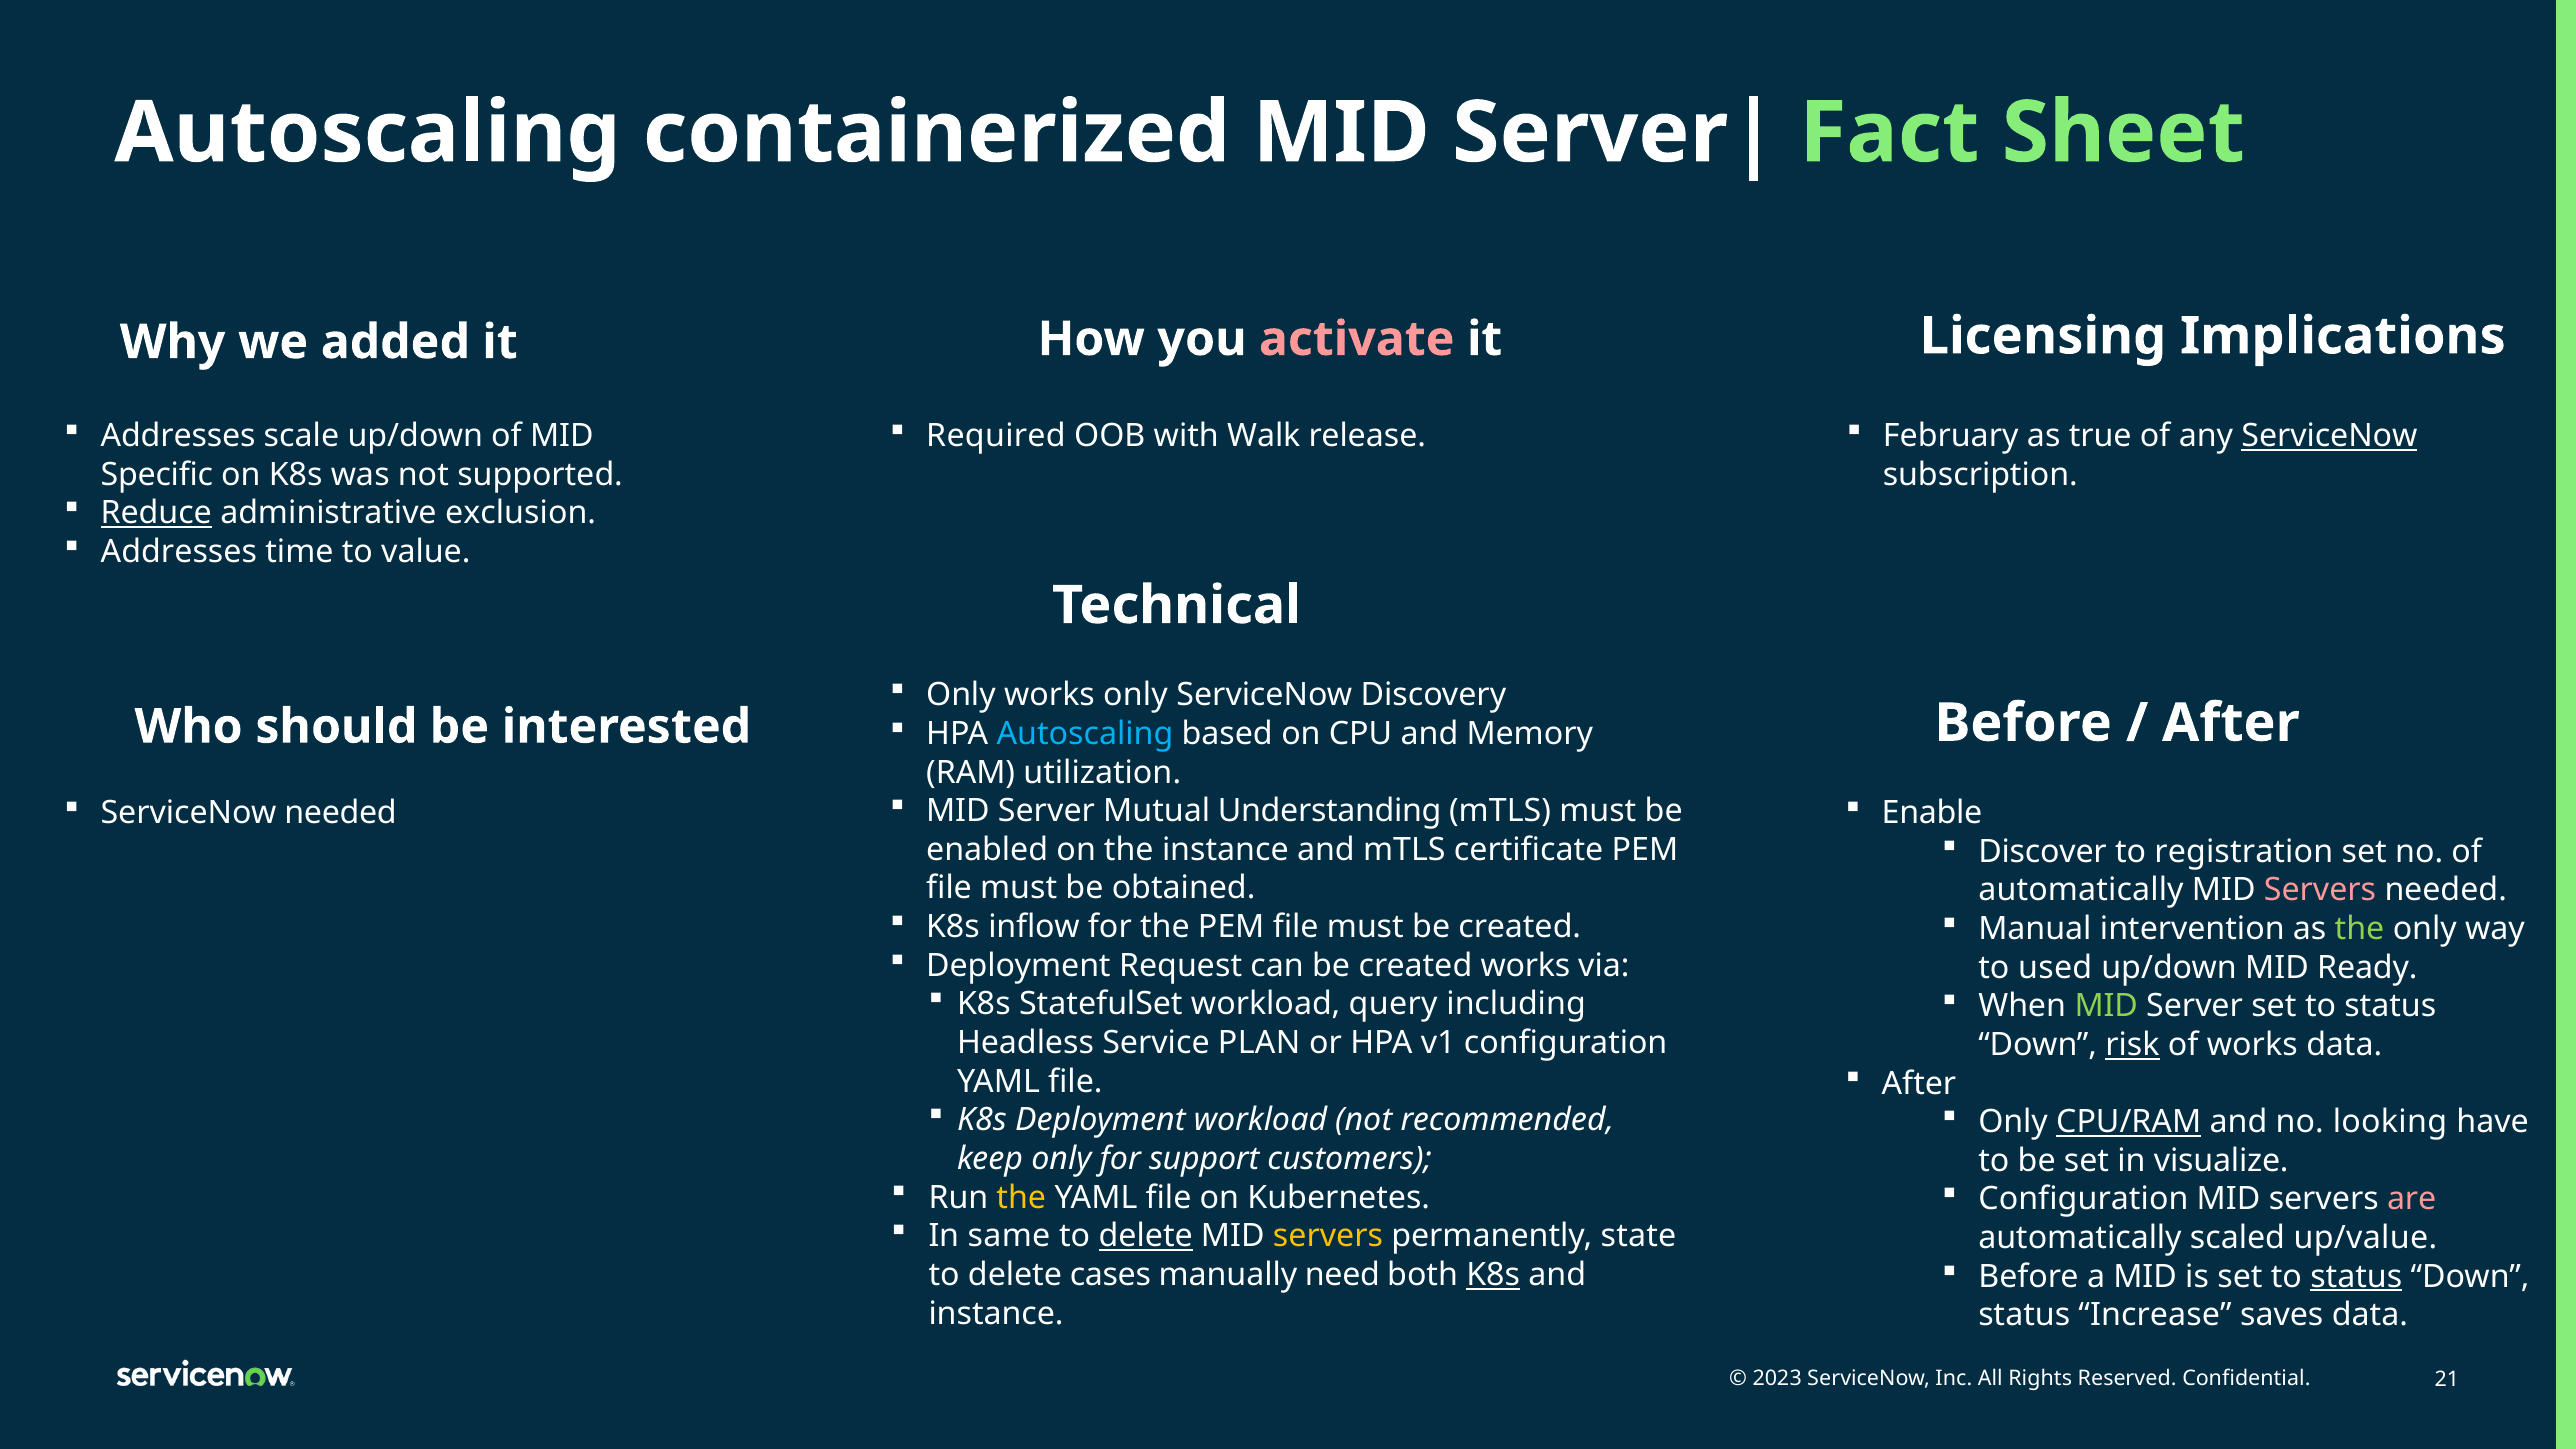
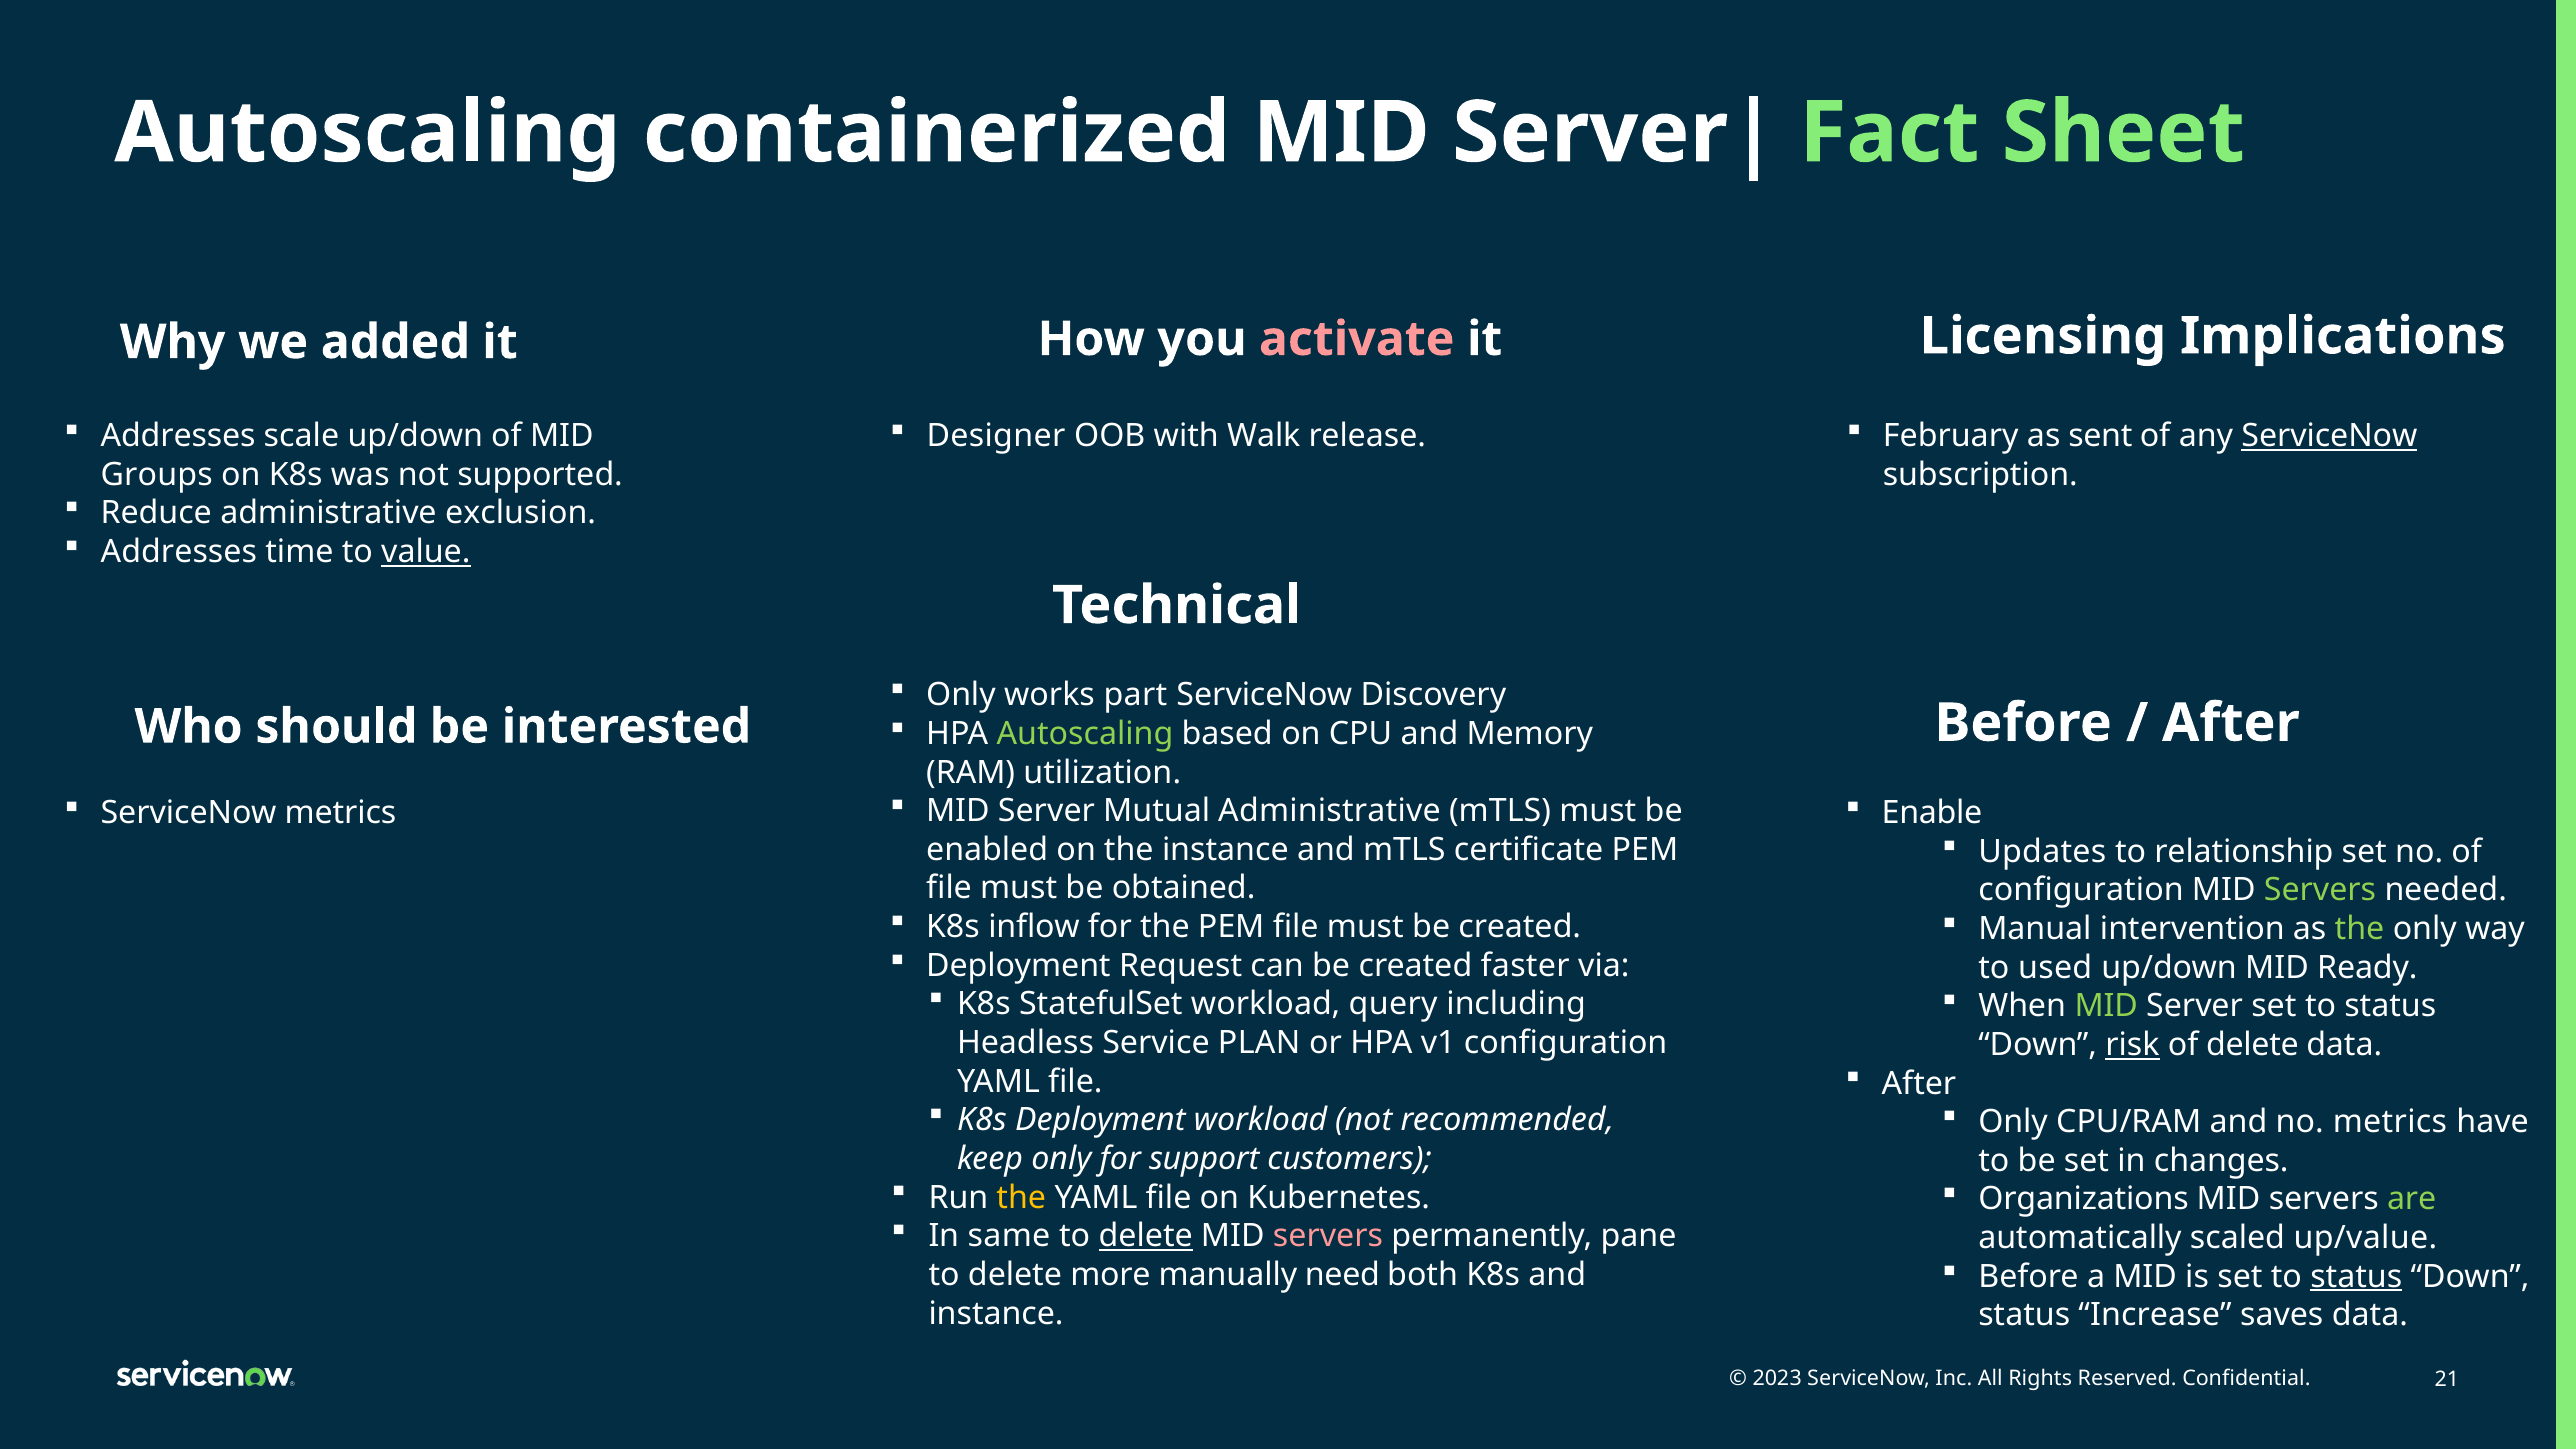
Required: Required -> Designer
true: true -> sent
Specific: Specific -> Groups
Reduce underline: present -> none
value underline: none -> present
works only: only -> part
Autoscaling at (1085, 734) colour: light blue -> light green
Mutual Understanding: Understanding -> Administrative
ServiceNow needed: needed -> metrics
Discover: Discover -> Updates
registration: registration -> relationship
automatically at (2081, 890): automatically -> configuration
Servers at (2320, 890) colour: pink -> light green
created works: works -> faster
of works: works -> delete
CPU/RAM underline: present -> none
no looking: looking -> metrics
visualize: visualize -> changes
Configuration at (2083, 1200): Configuration -> Organizations
are colour: pink -> light green
servers at (1328, 1236) colour: yellow -> pink
state: state -> pane
cases: cases -> more
K8s at (1493, 1275) underline: present -> none
